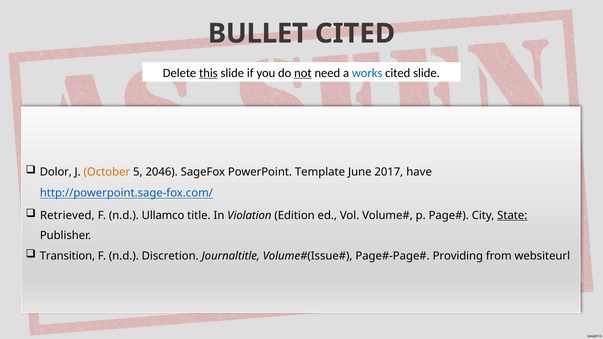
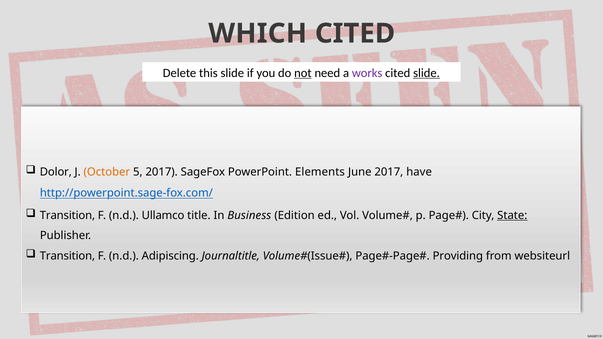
BULLET: BULLET -> WHICH
this underline: present -> none
works colour: blue -> purple
slide at (427, 73) underline: none -> present
5 2046: 2046 -> 2017
Template: Template -> Elements
Retrieved at (67, 216): Retrieved -> Transition
Violation: Violation -> Business
Discretion: Discretion -> Adipiscing
